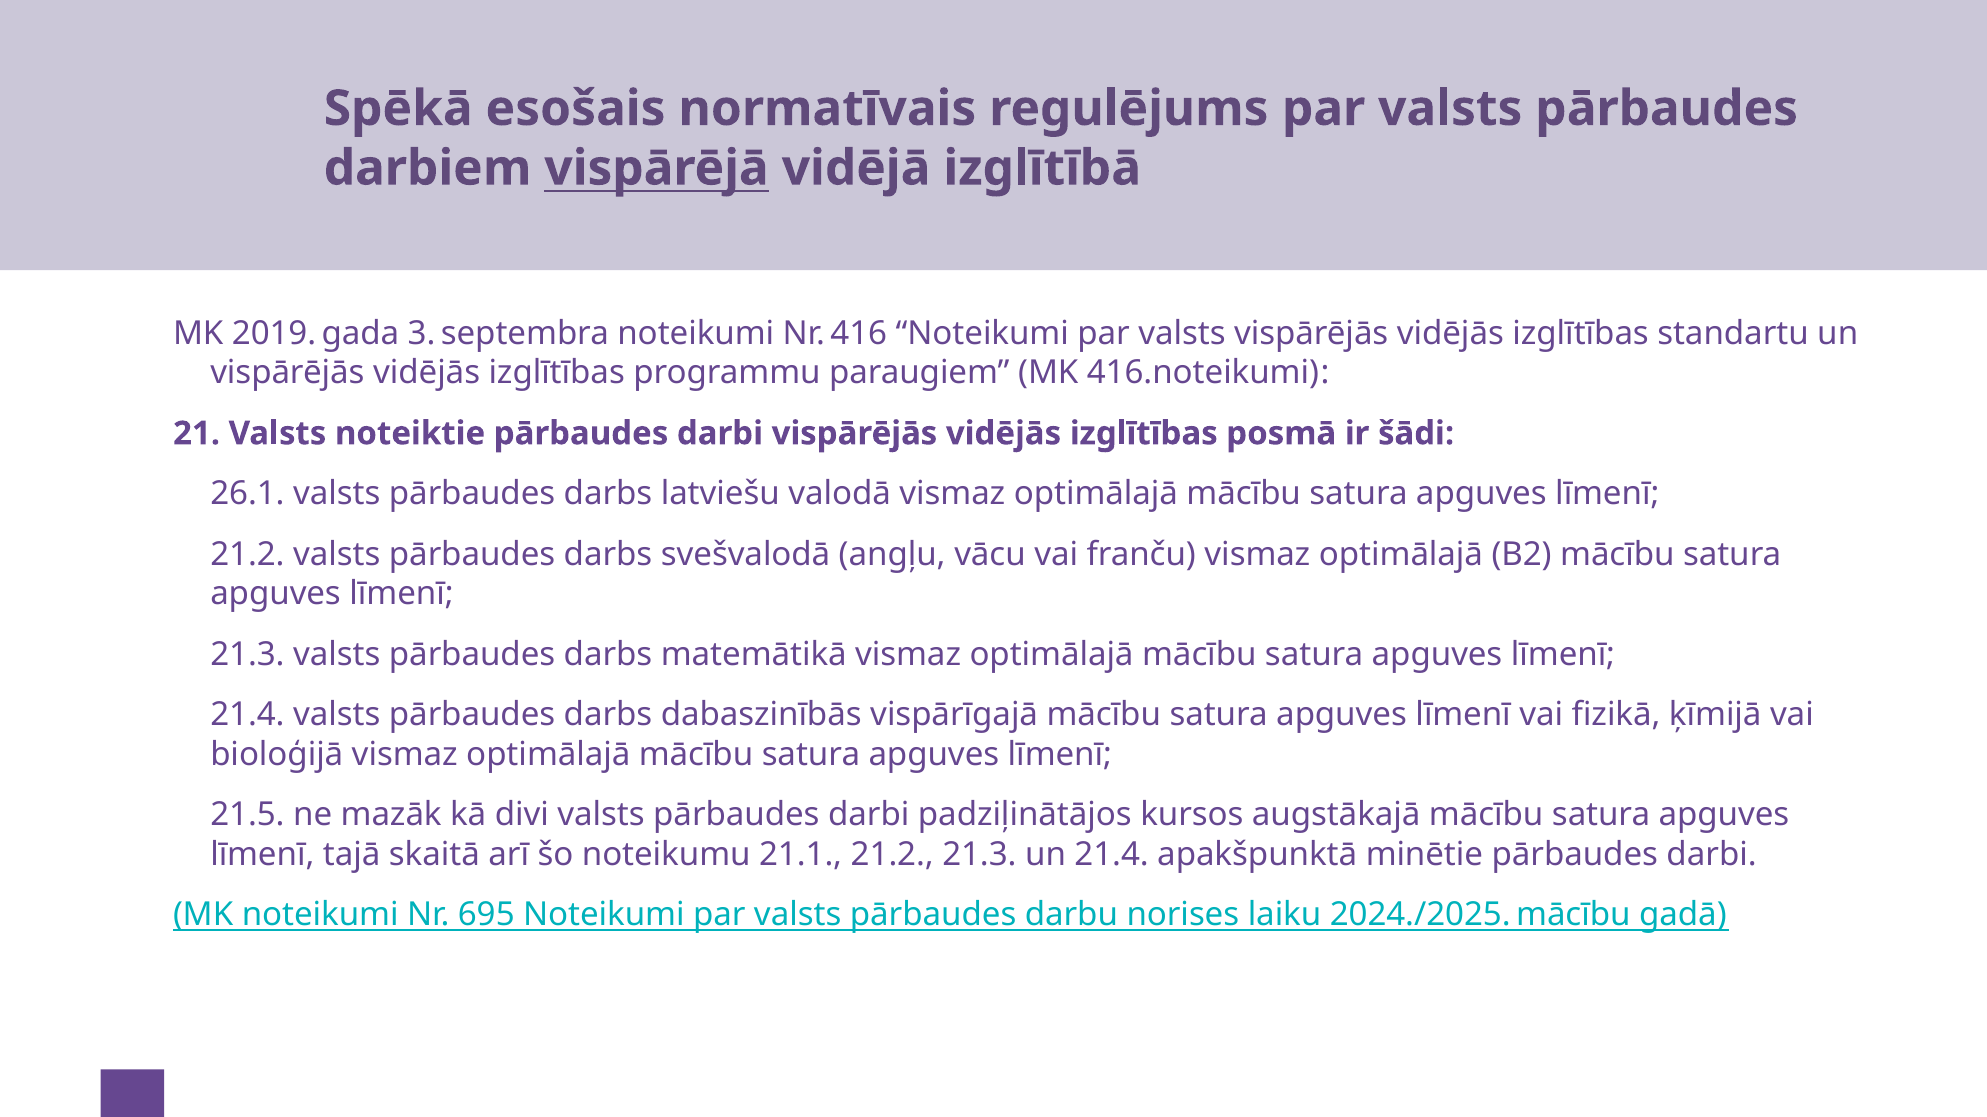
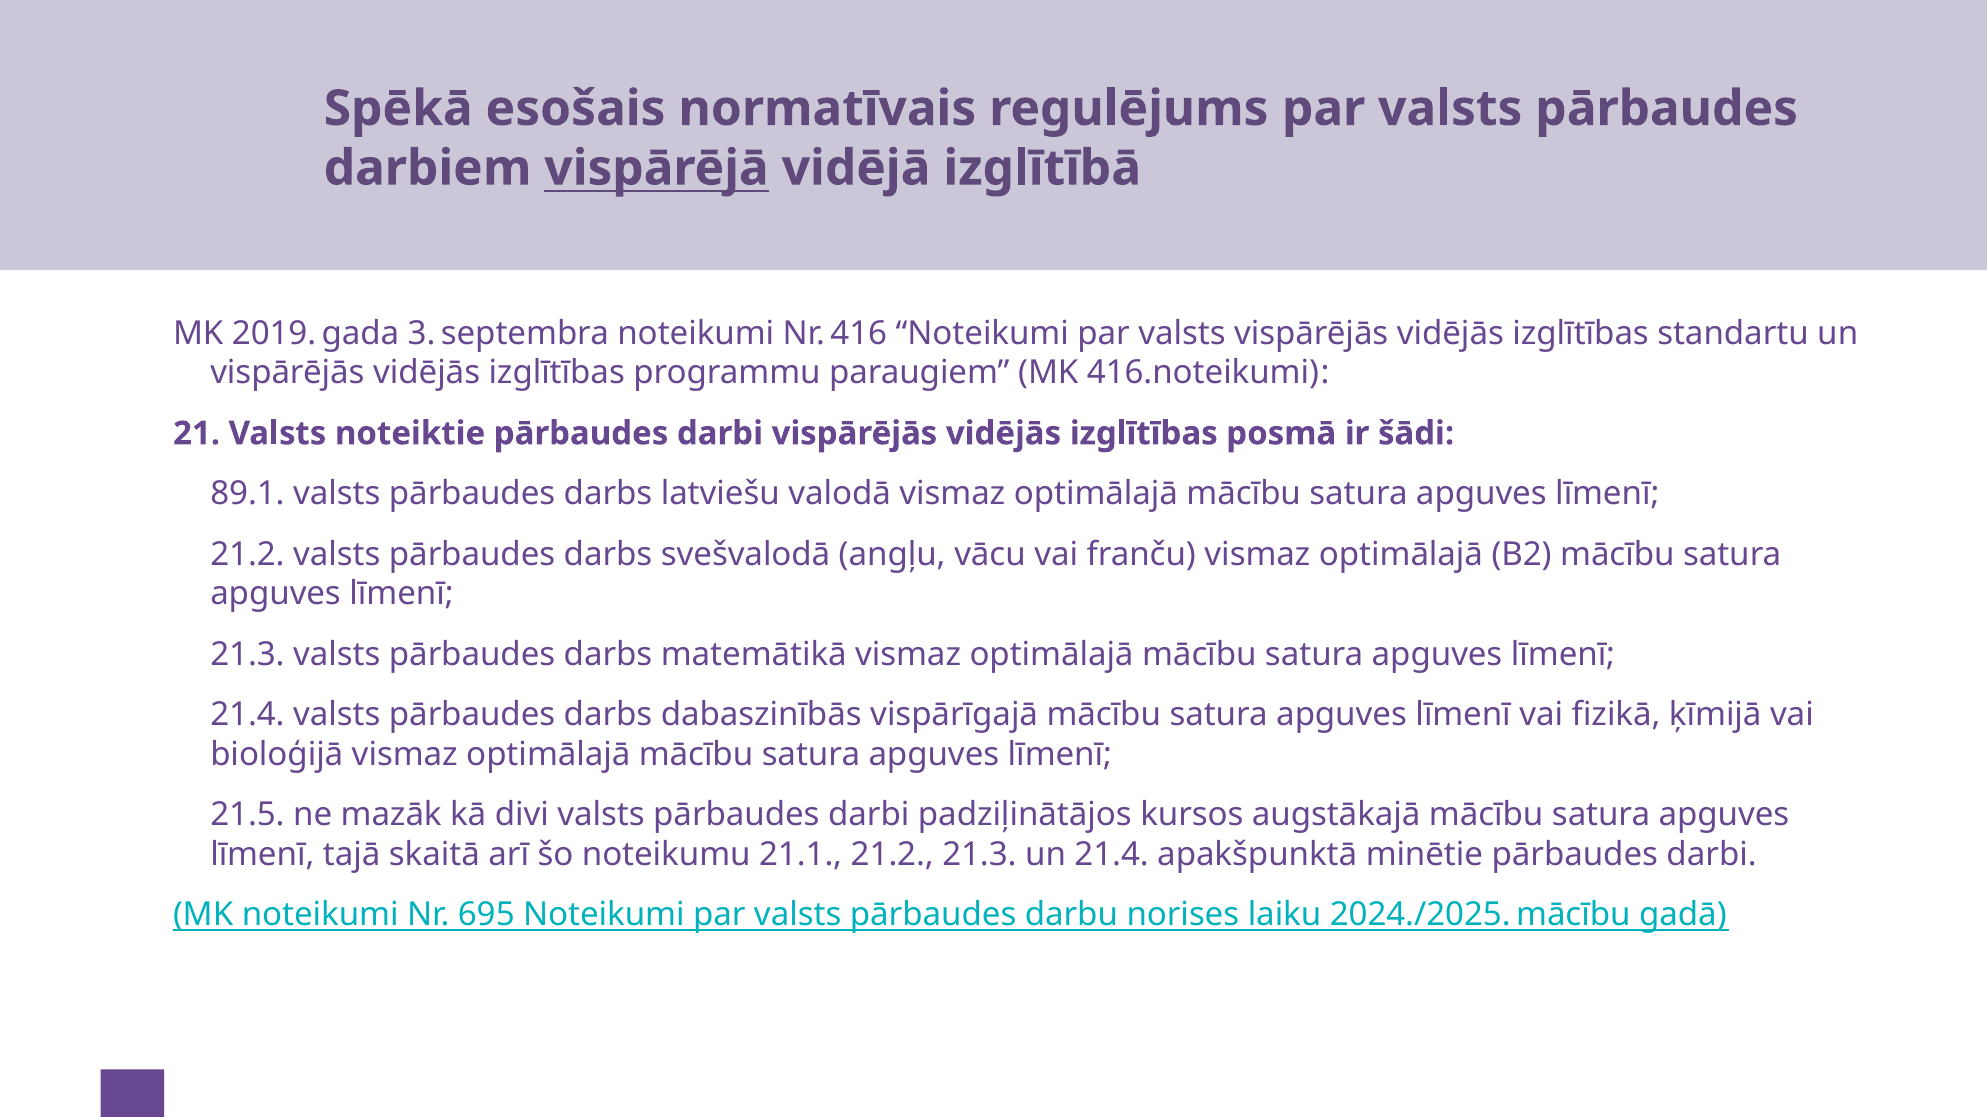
26.1: 26.1 -> 89.1
